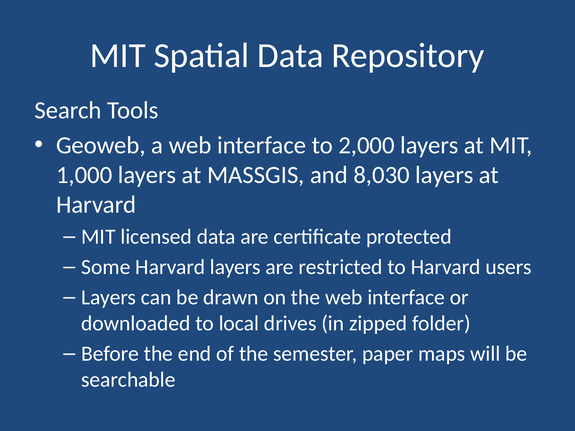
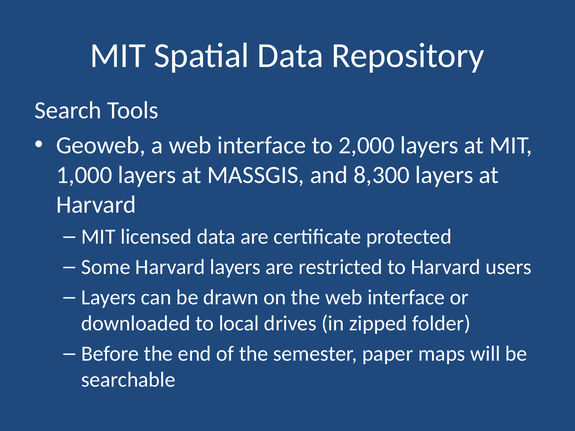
8,030: 8,030 -> 8,300
